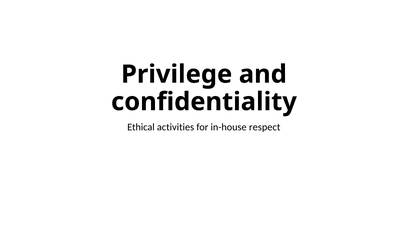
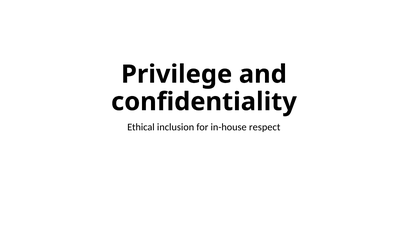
activities: activities -> inclusion
